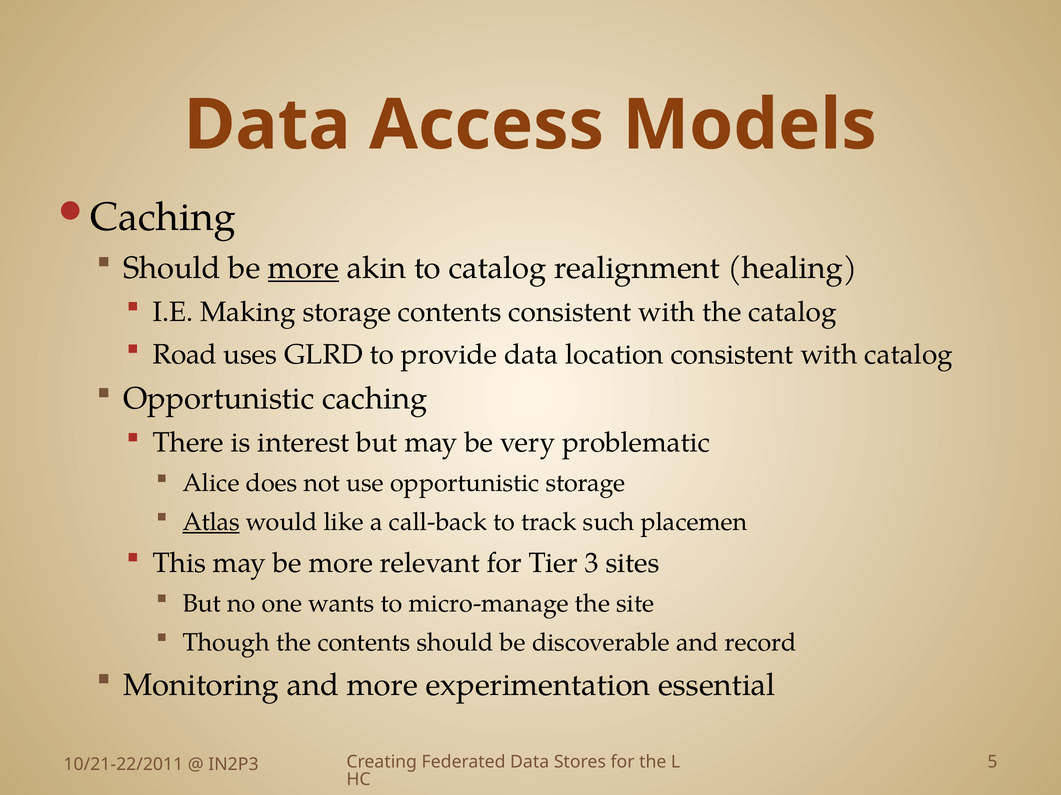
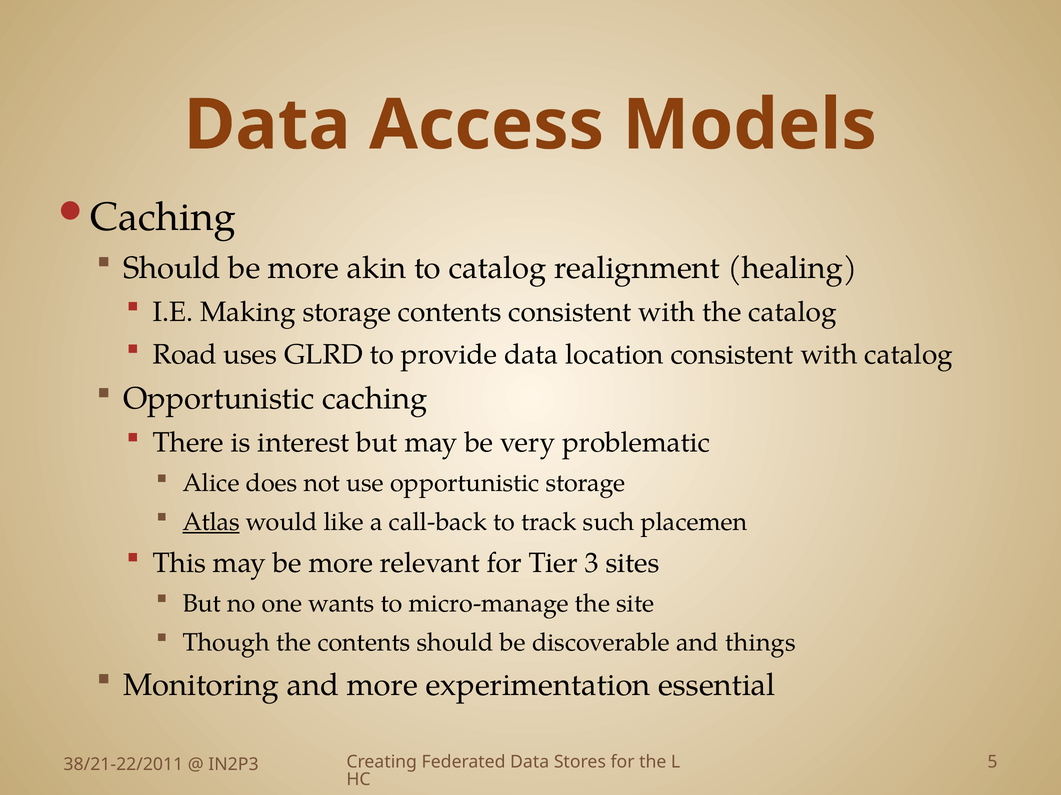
more at (304, 268) underline: present -> none
record: record -> things
10/21-22/2011: 10/21-22/2011 -> 38/21-22/2011
